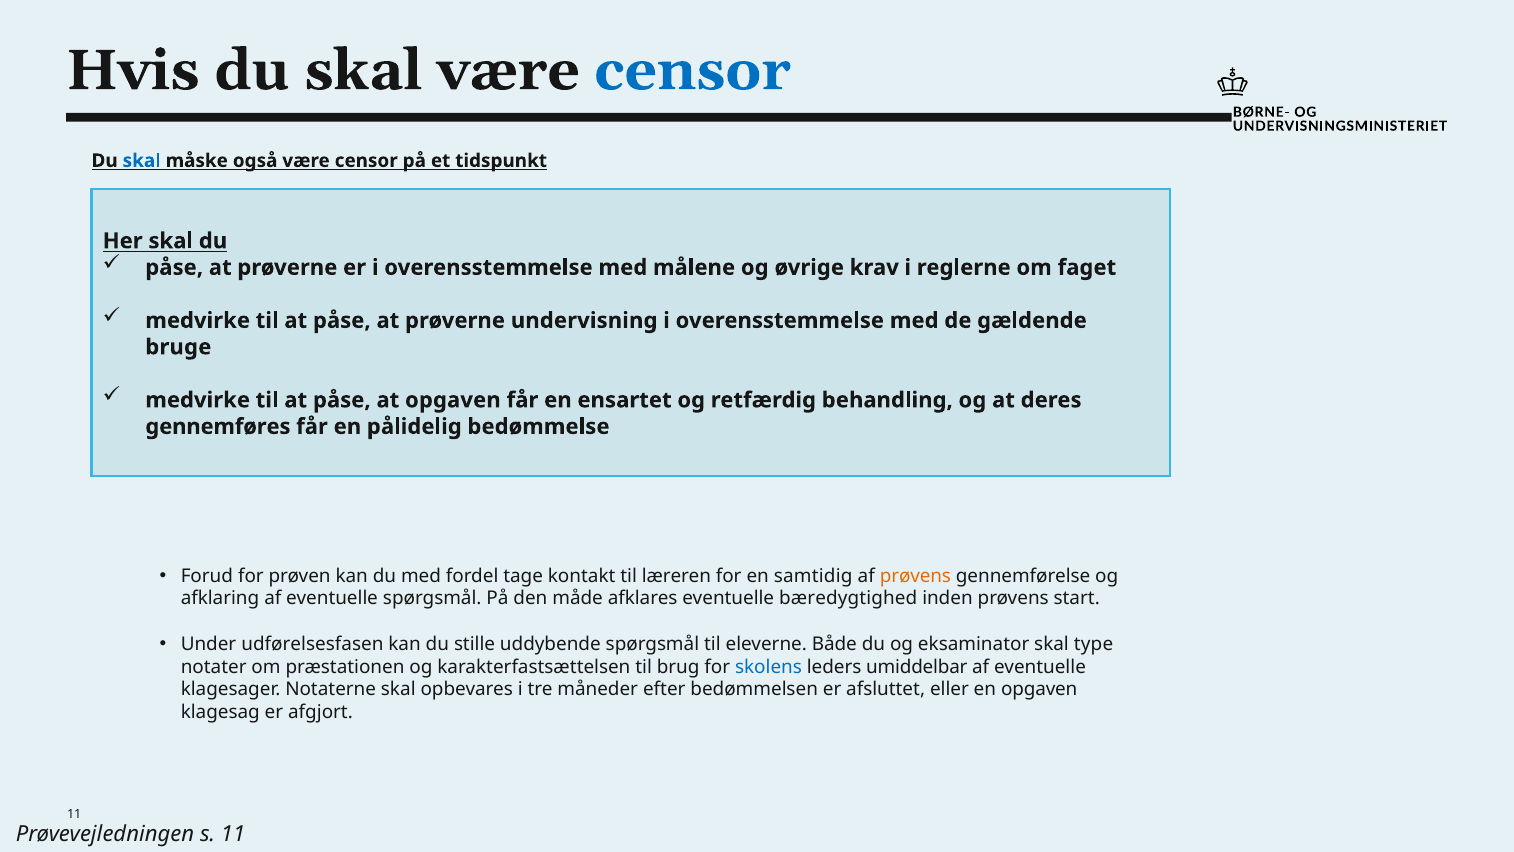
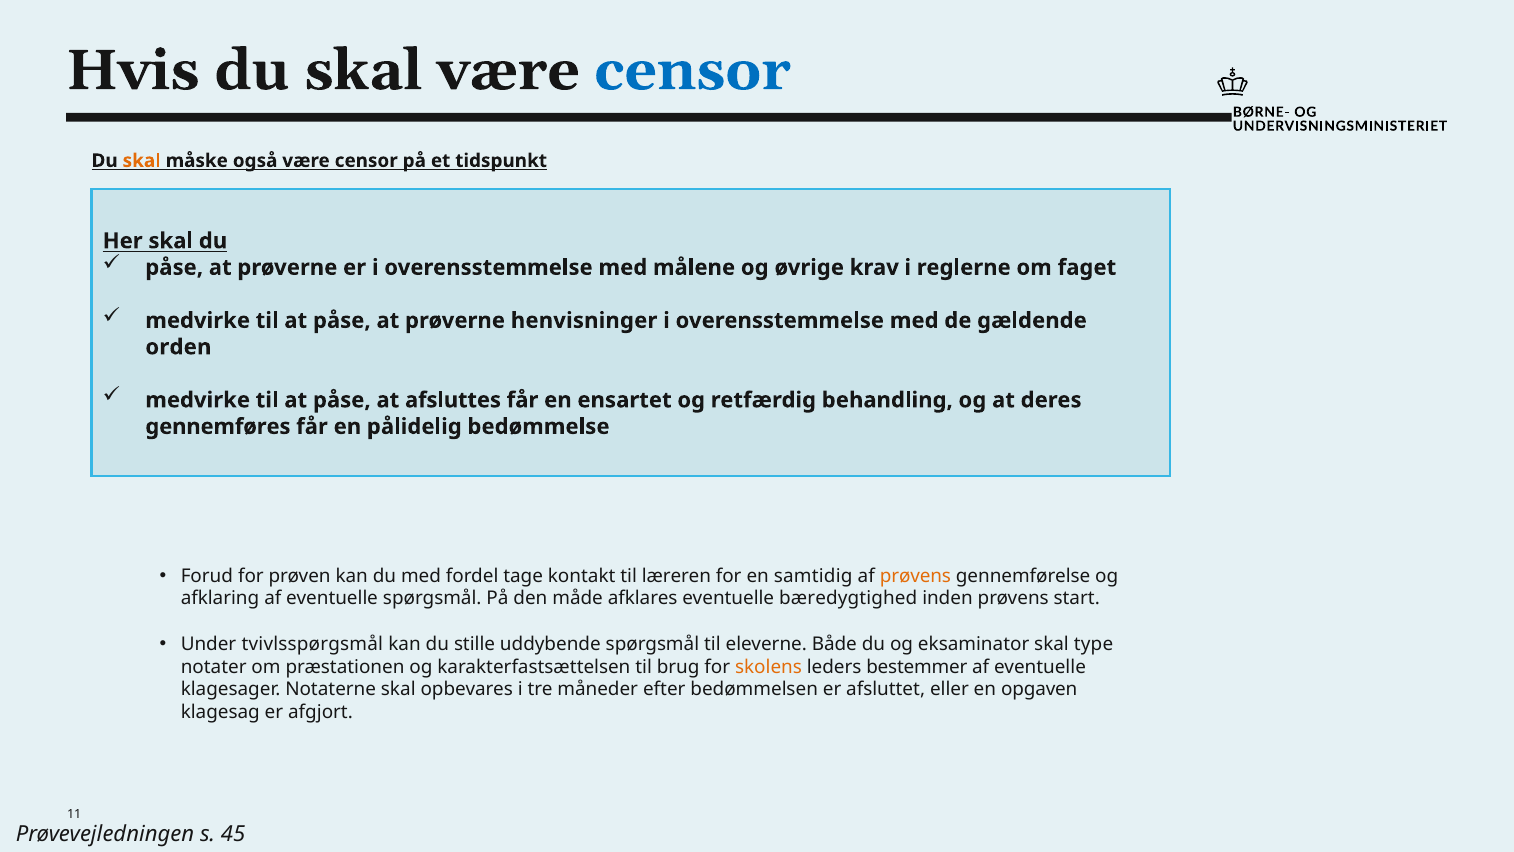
skal at (142, 161) colour: blue -> orange
undervisning: undervisning -> henvisninger
bruge: bruge -> orden
at opgaven: opgaven -> afsluttes
udførelsesfasen: udførelsesfasen -> tvivlsspørgsmål
skolens colour: blue -> orange
umiddelbar: umiddelbar -> bestemmer
s 11: 11 -> 45
